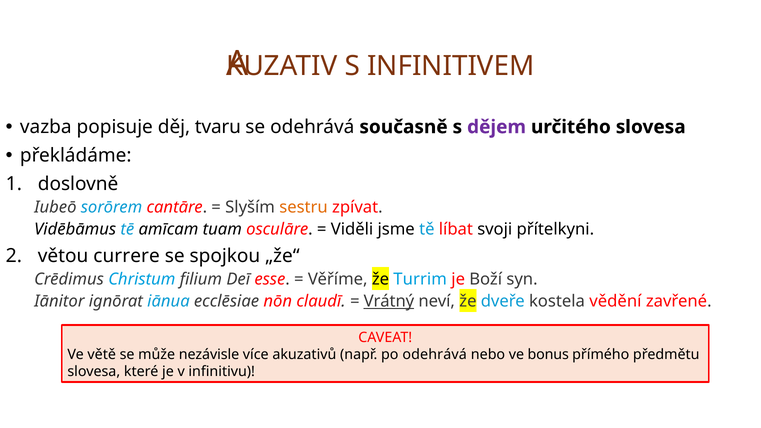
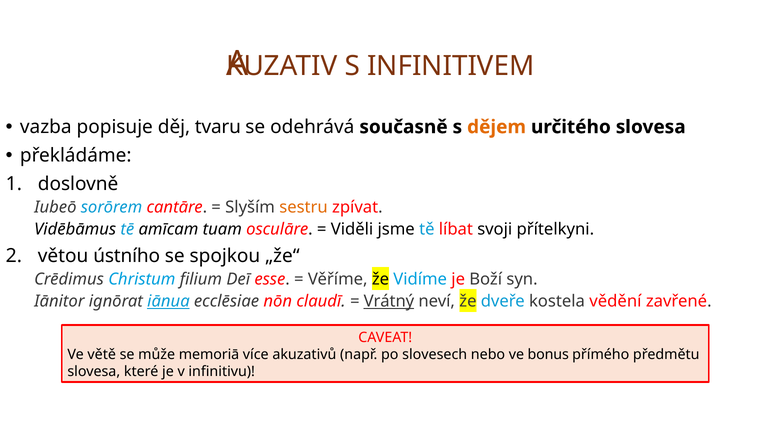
dějem colour: purple -> orange
currere: currere -> ústního
Turrim: Turrim -> Vidíme
iānua underline: none -> present
nezávisle: nezávisle -> memoriā
po odehrává: odehrává -> slovesech
